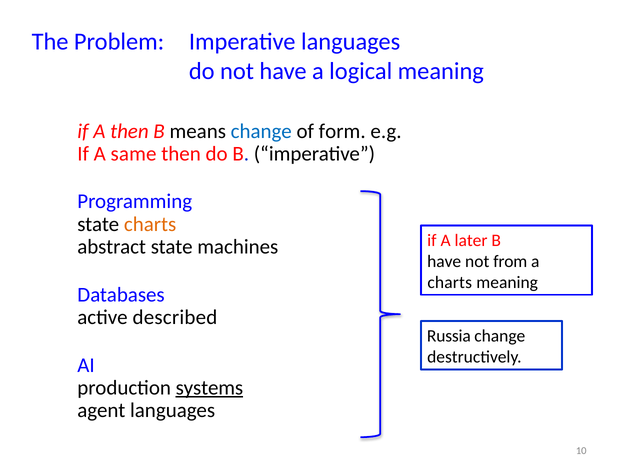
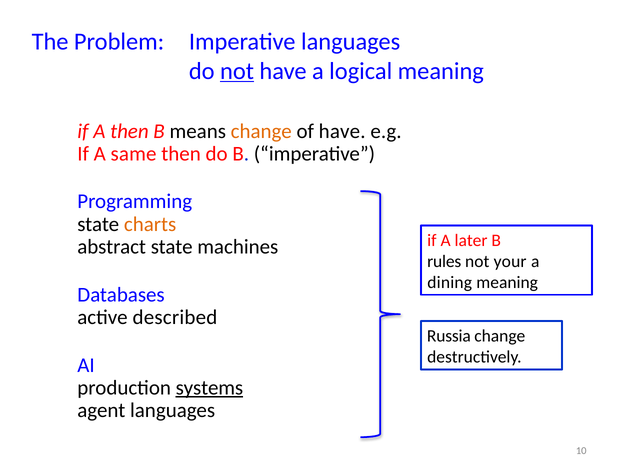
not at (237, 71) underline: none -> present
change at (261, 131) colour: blue -> orange
of form: form -> have
have at (444, 261): have -> rules
from: from -> your
charts at (450, 282): charts -> dining
